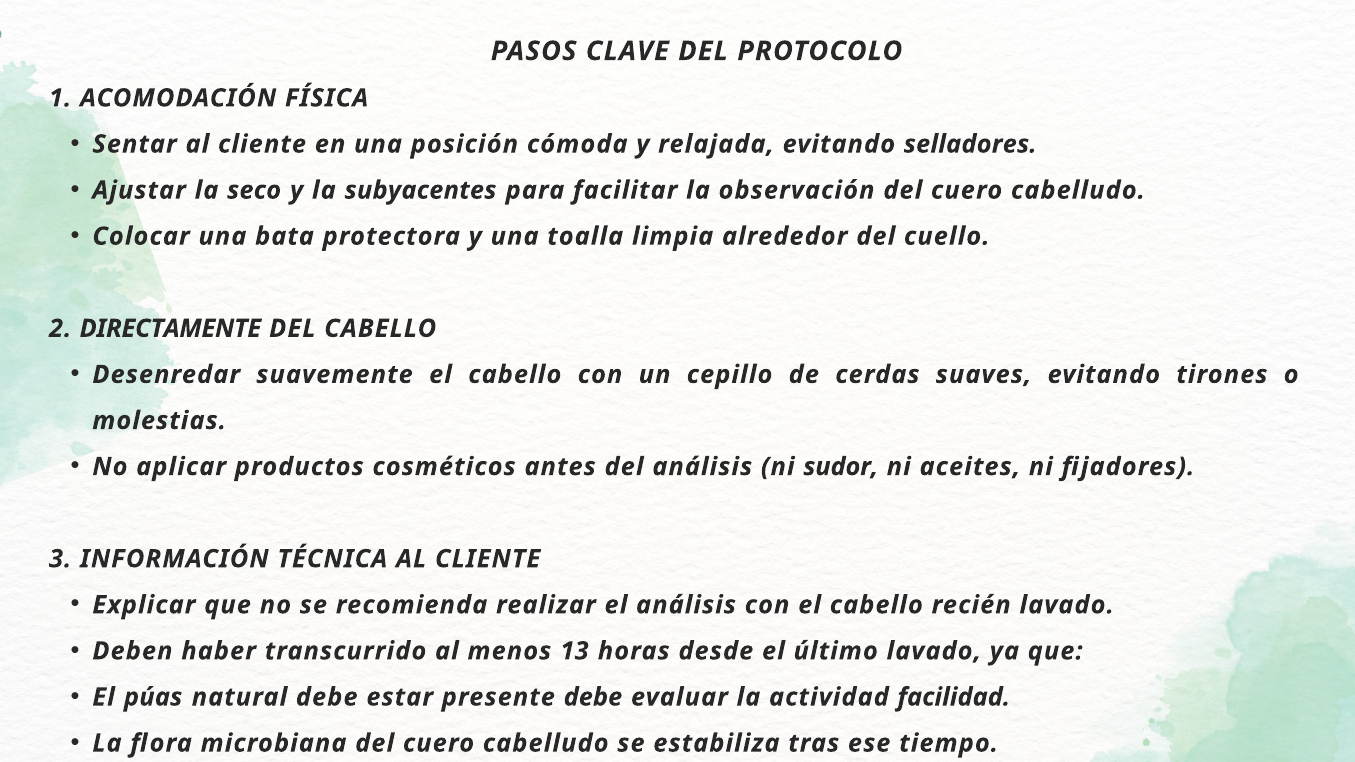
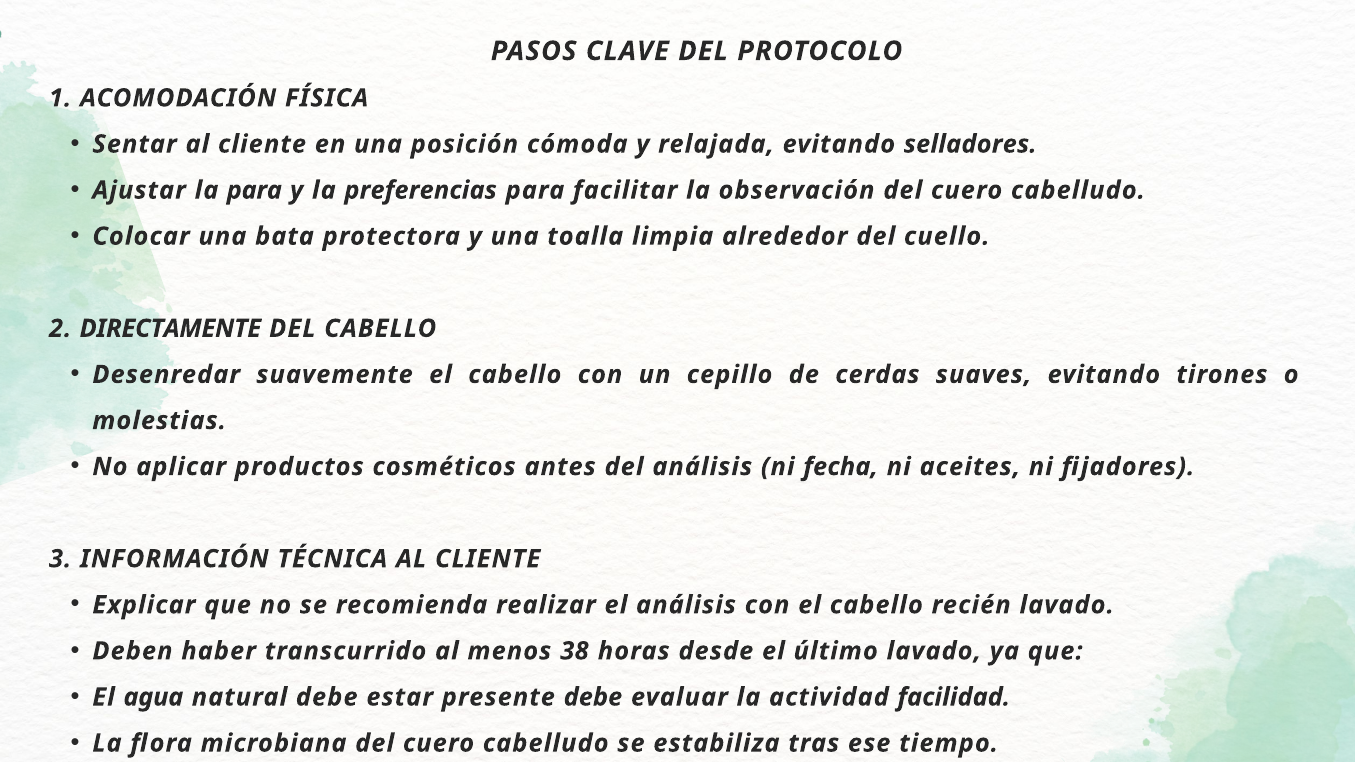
la seco: seco -> para
subyacentes: subyacentes -> preferencias
sudor: sudor -> fecha
13: 13 -> 38
púas: púas -> agua
